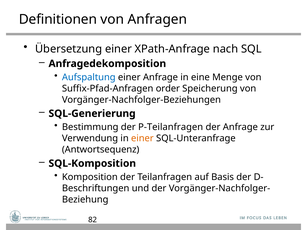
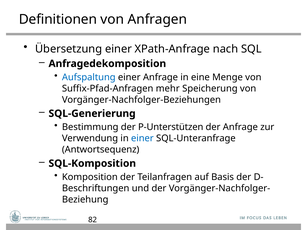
order: order -> mehr
P-Teilanfragen: P-Teilanfragen -> P-Unterstützen
einer at (142, 138) colour: orange -> blue
